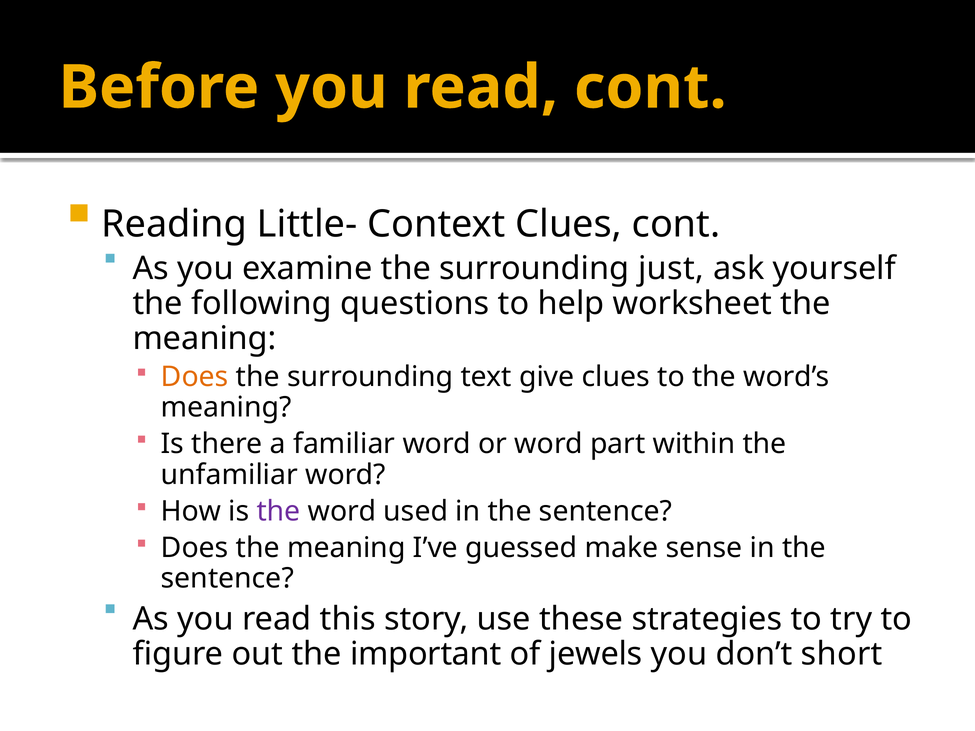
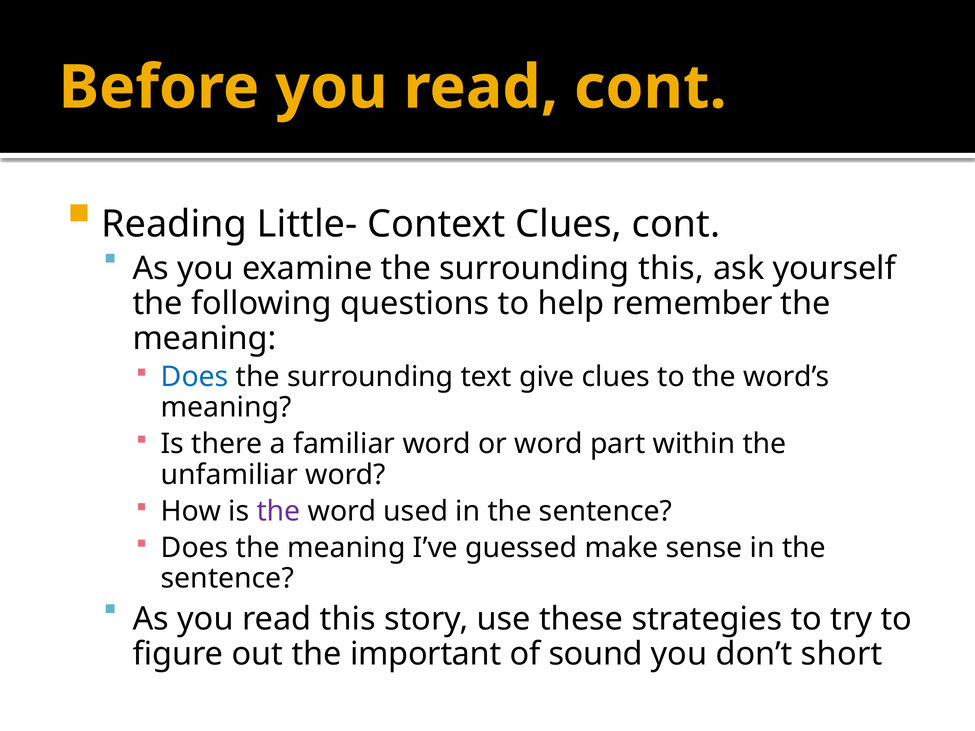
surrounding just: just -> this
worksheet: worksheet -> remember
Does at (195, 377) colour: orange -> blue
jewels: jewels -> sound
